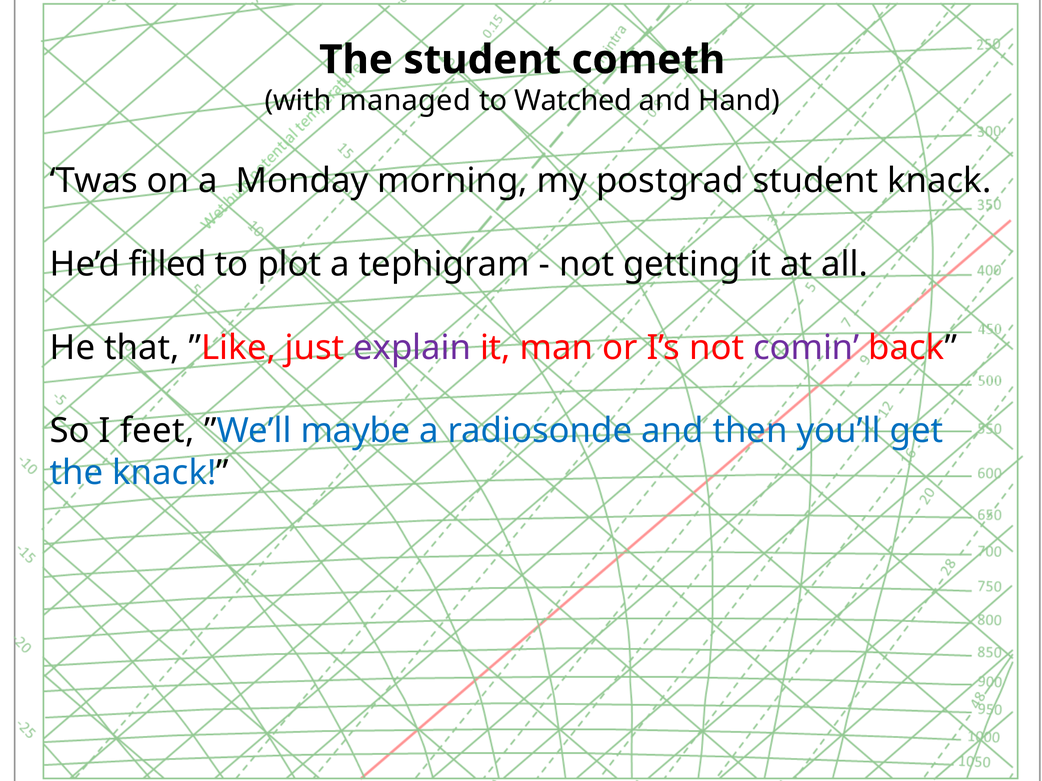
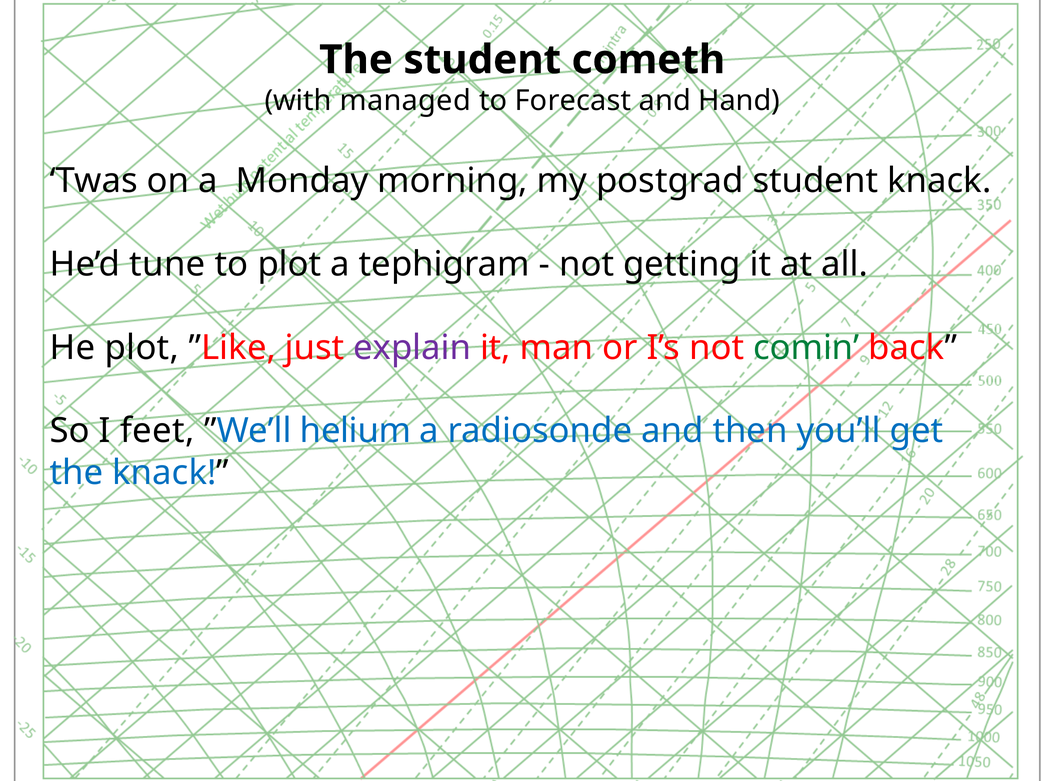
Watched: Watched -> Forecast
filled: filled -> tune
He that: that -> plot
comin colour: purple -> green
maybe: maybe -> helium
